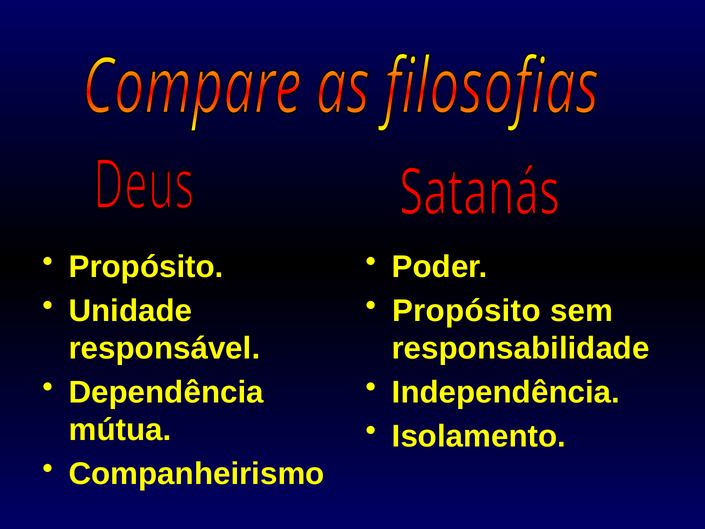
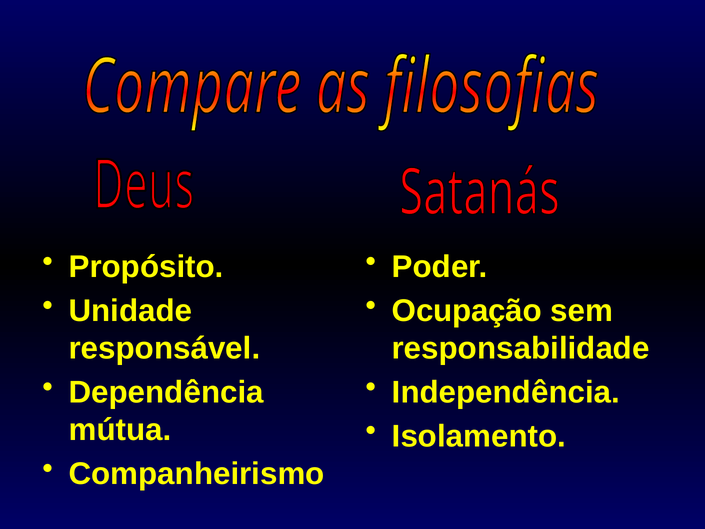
Propósito at (467, 311): Propósito -> Ocupação
